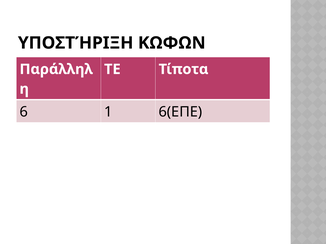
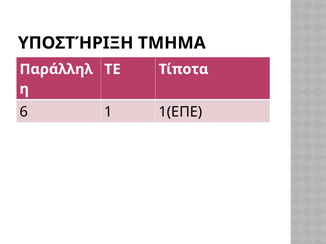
ΚΩΦΩΝ: ΚΩΦΩΝ -> ΤΜΗΜΑ
6(ΕΠΕ: 6(ΕΠΕ -> 1(ΕΠΕ
